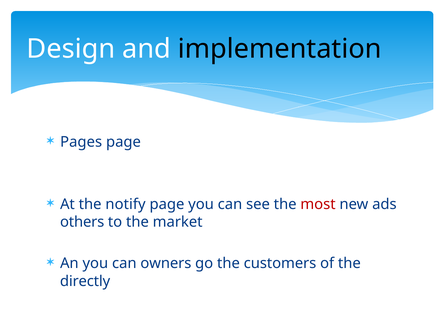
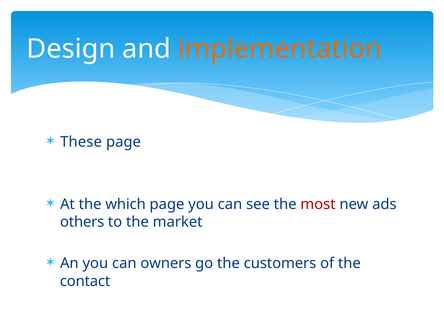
implementation colour: black -> orange
Pages: Pages -> These
notify: notify -> which
directly: directly -> contact
